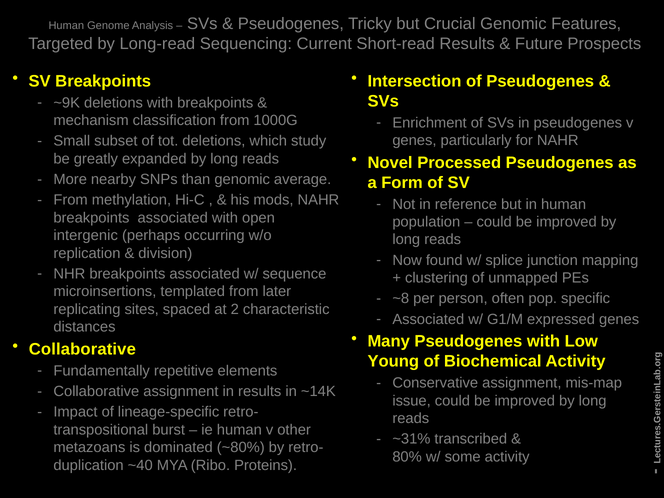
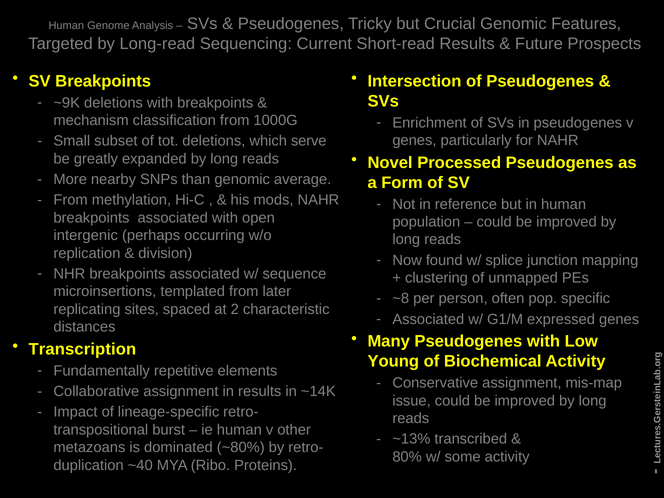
study: study -> serve
Collaborative at (82, 349): Collaborative -> Transcription
~31%: ~31% -> ~13%
